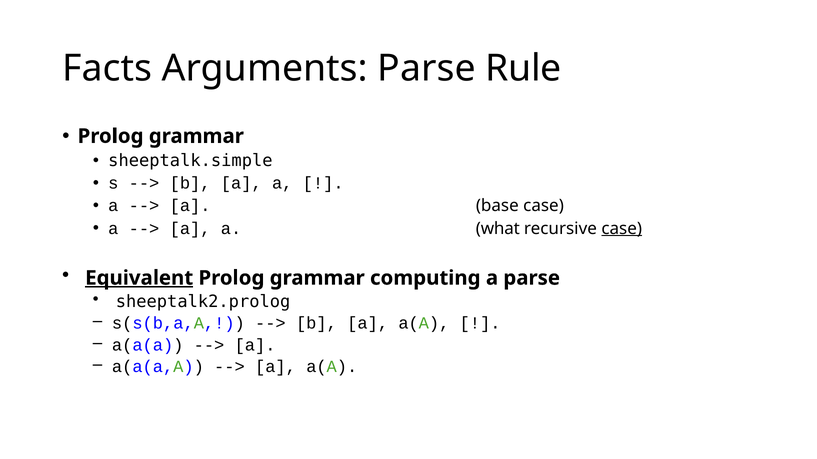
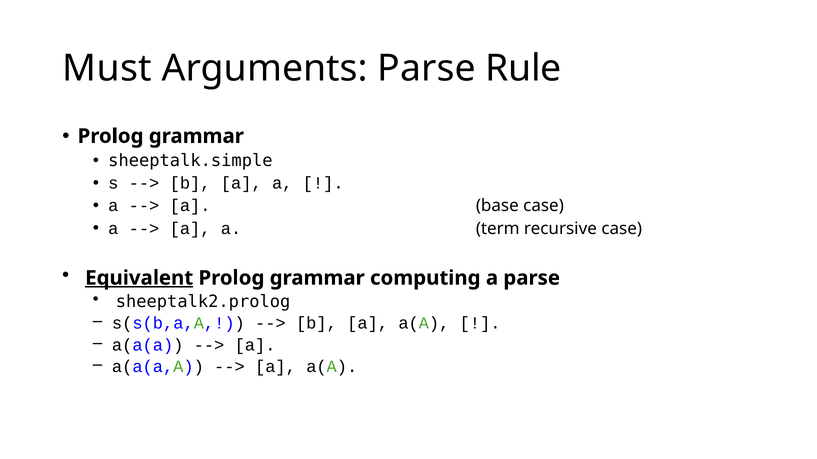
Facts: Facts -> Must
what: what -> term
case at (622, 229) underline: present -> none
